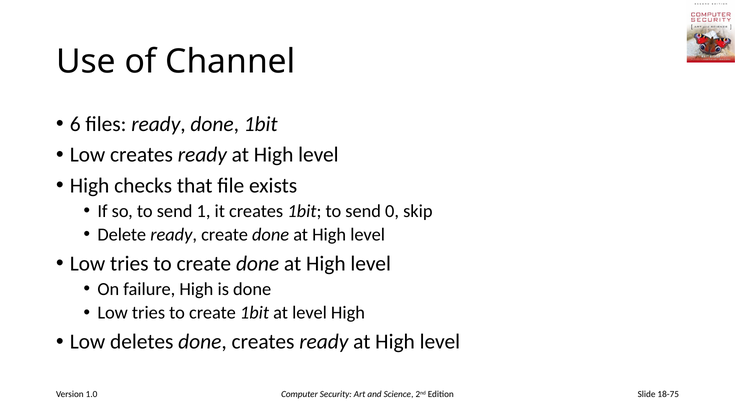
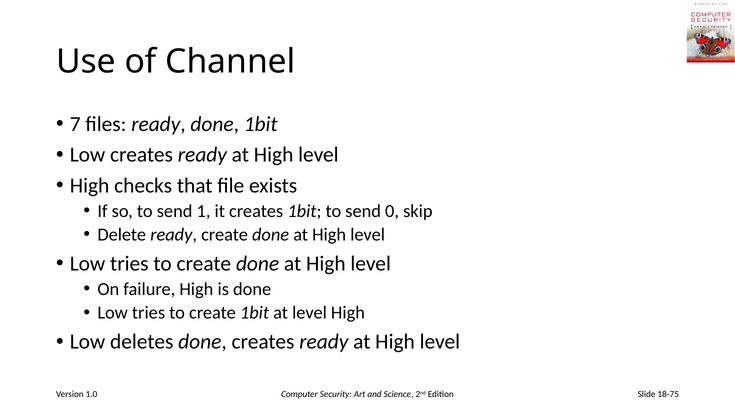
6: 6 -> 7
